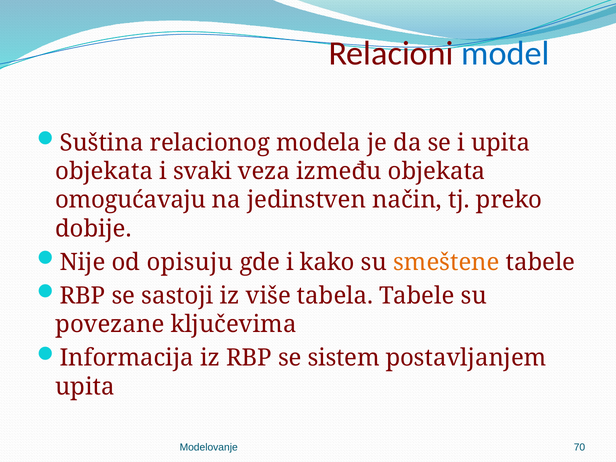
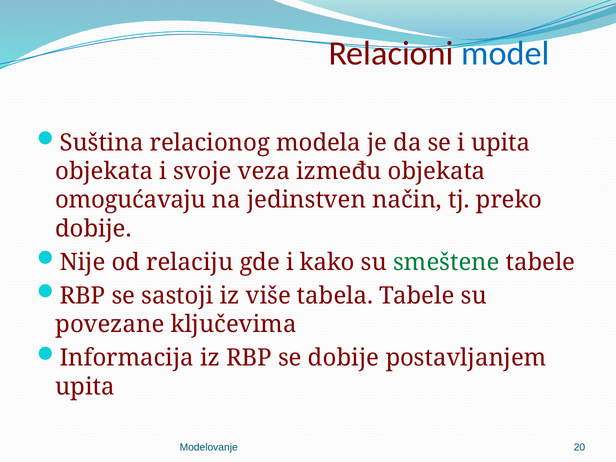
svaki: svaki -> svoje
opisuju: opisuju -> relaciju
smeštene colour: orange -> green
se sistem: sistem -> dobije
70: 70 -> 20
